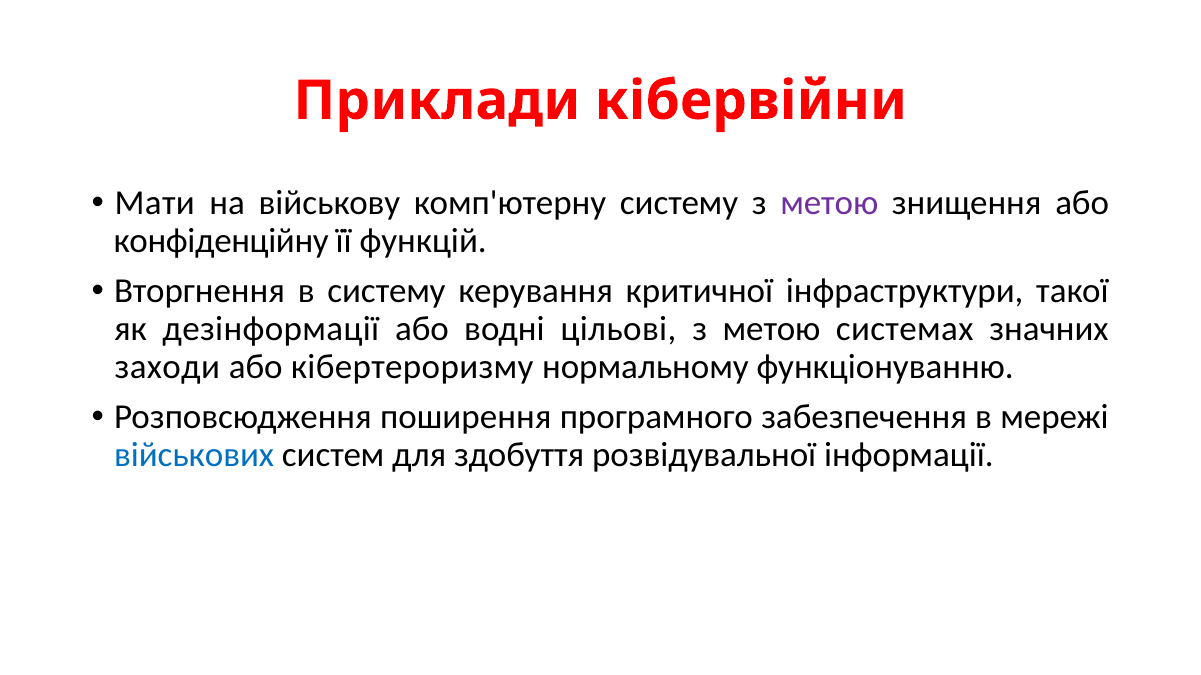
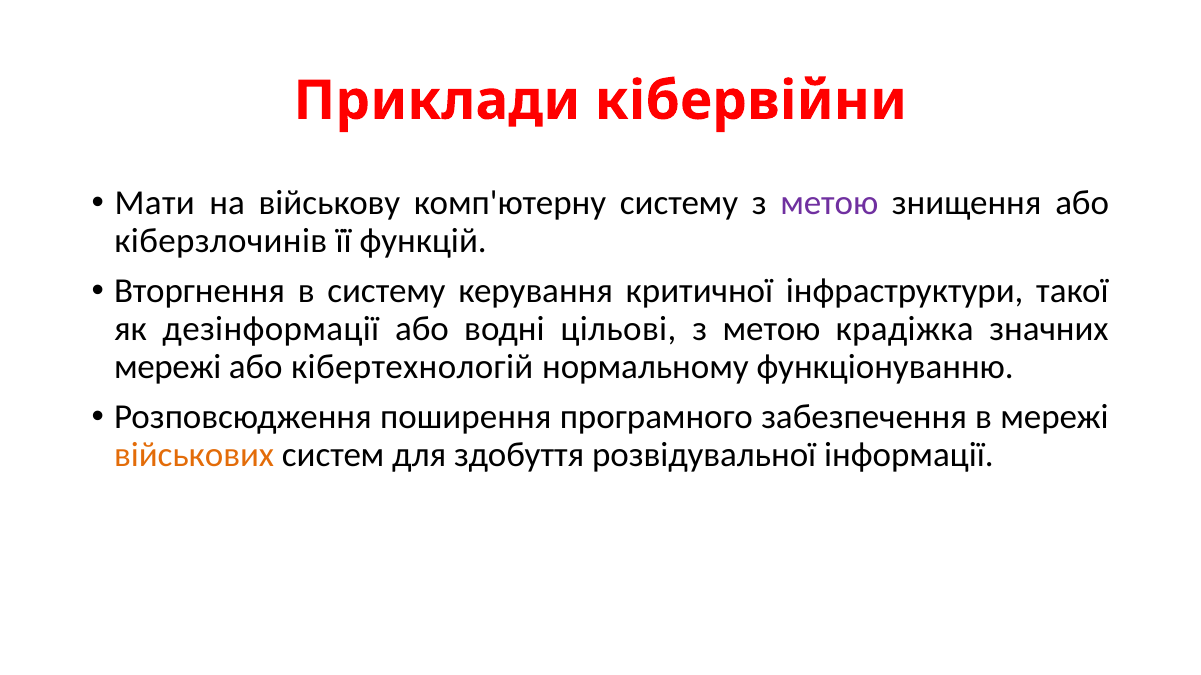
конфіденційну: конфіденційну -> кіберзлочинів
системах: системах -> крадіжка
заходи at (167, 367): заходи -> мережі
кібертероризму: кібертероризму -> кібертехнологій
військових colour: blue -> orange
